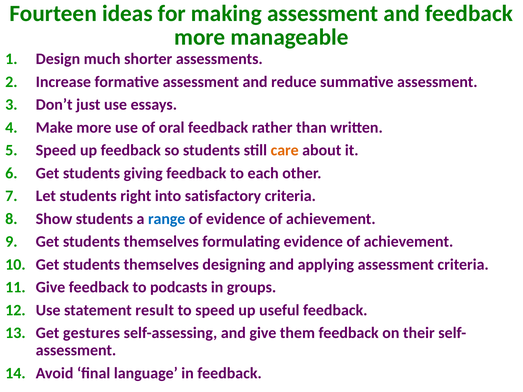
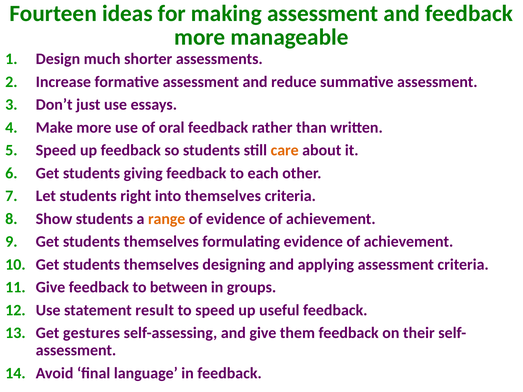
into satisfactory: satisfactory -> themselves
range colour: blue -> orange
podcasts: podcasts -> between
